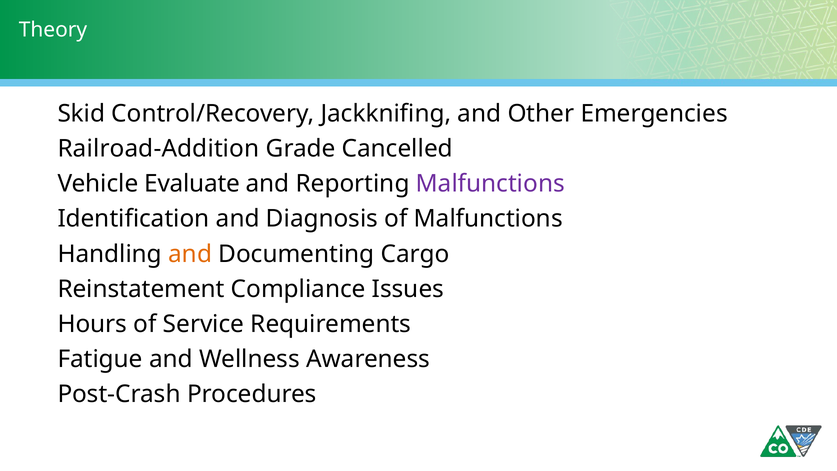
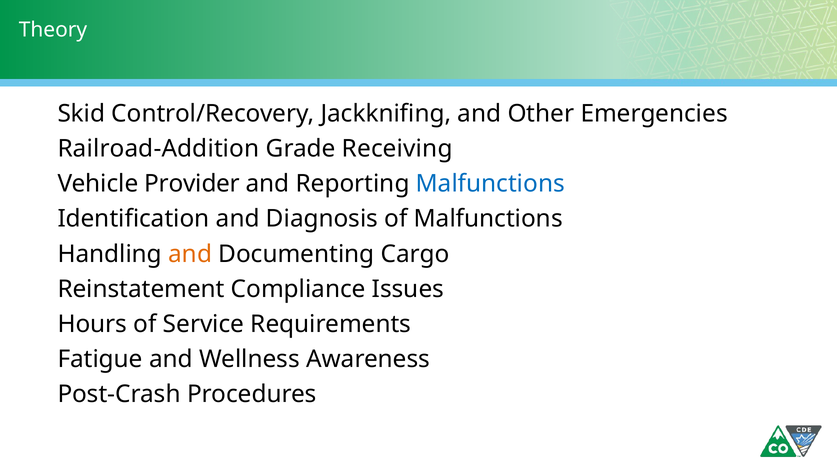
Cancelled: Cancelled -> Receiving
Evaluate: Evaluate -> Provider
Malfunctions at (490, 184) colour: purple -> blue
